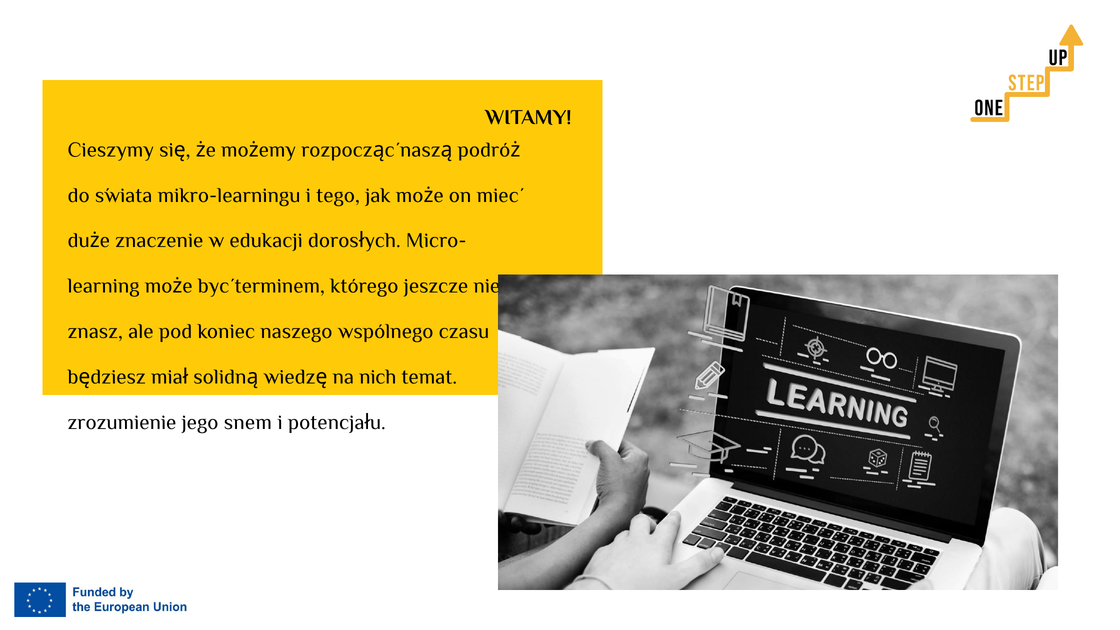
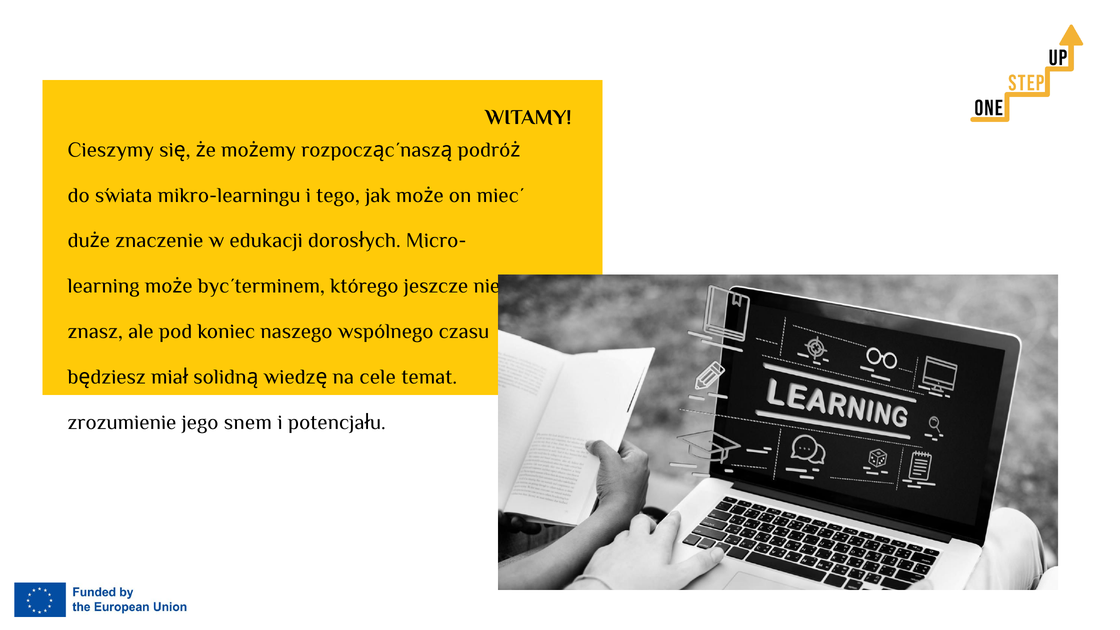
nich: nich -> cele
